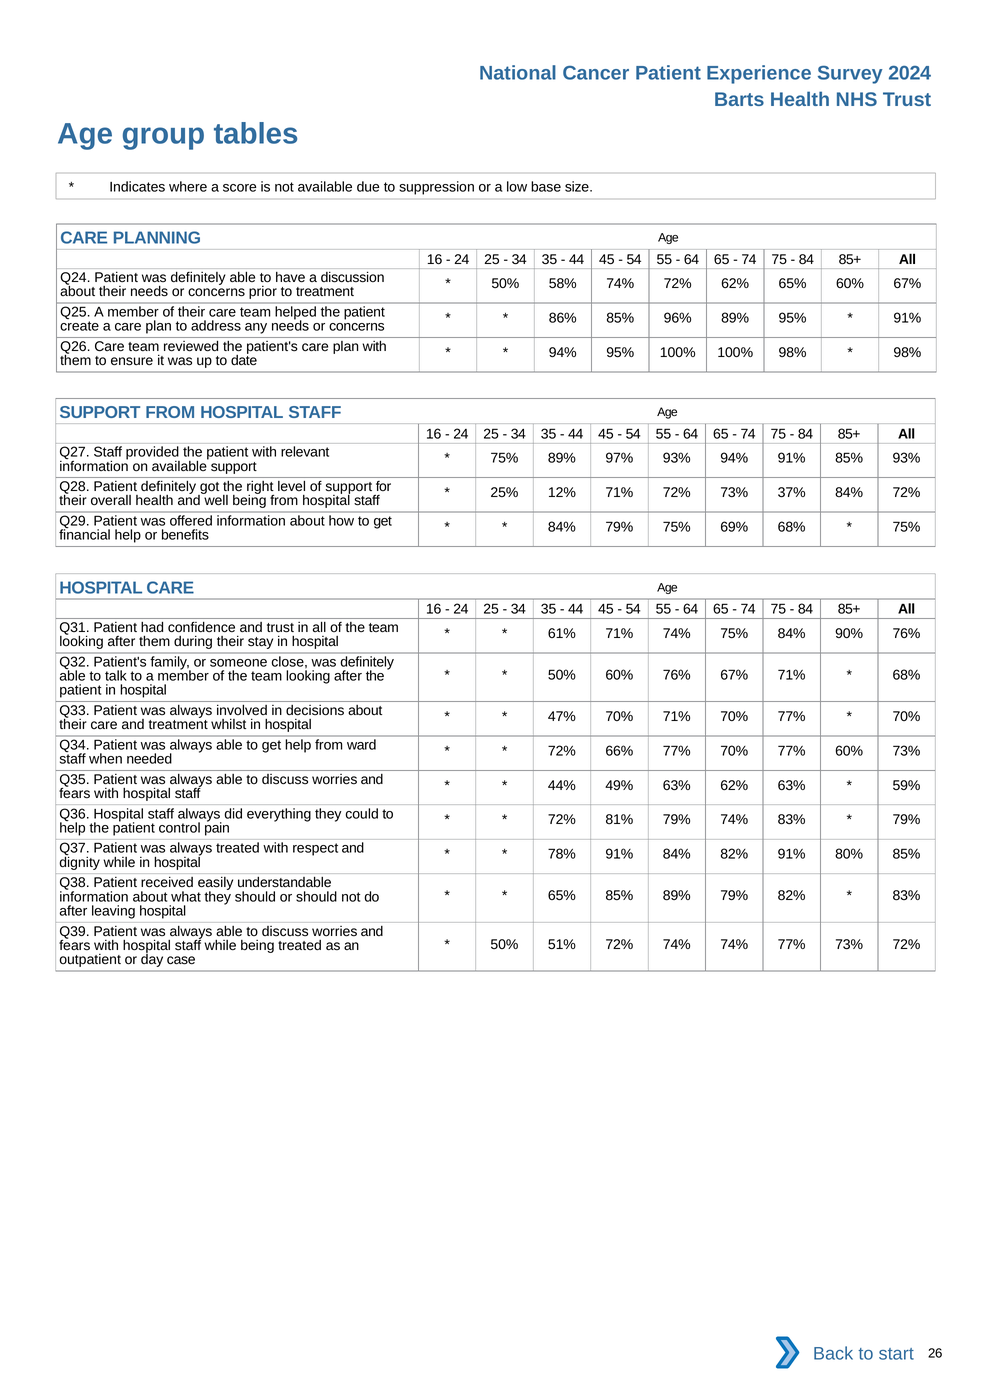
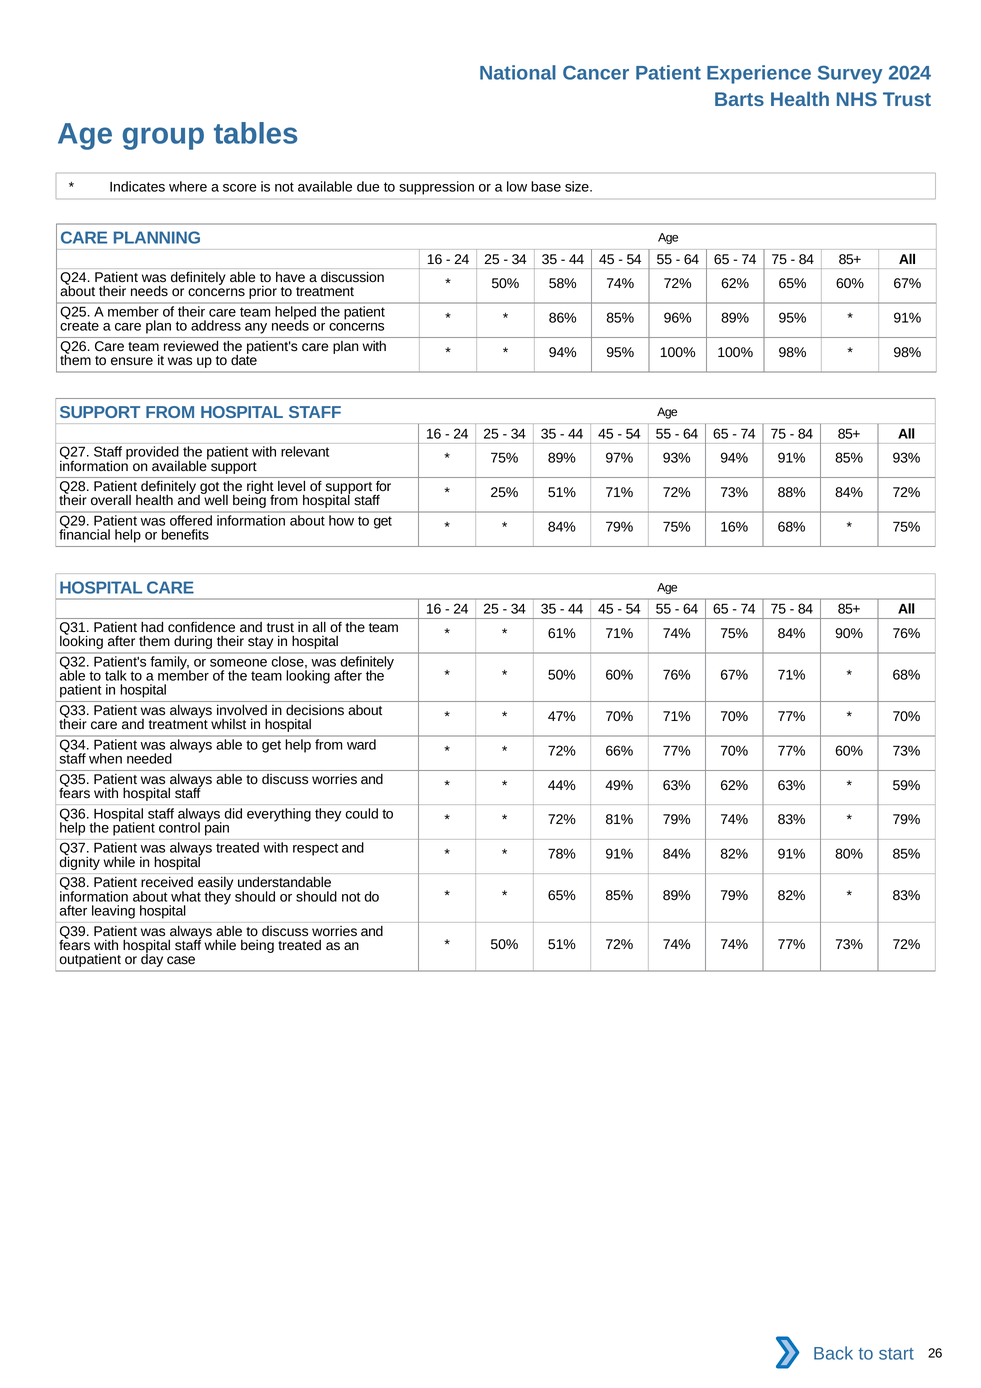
25% 12%: 12% -> 51%
37%: 37% -> 88%
69%: 69% -> 16%
